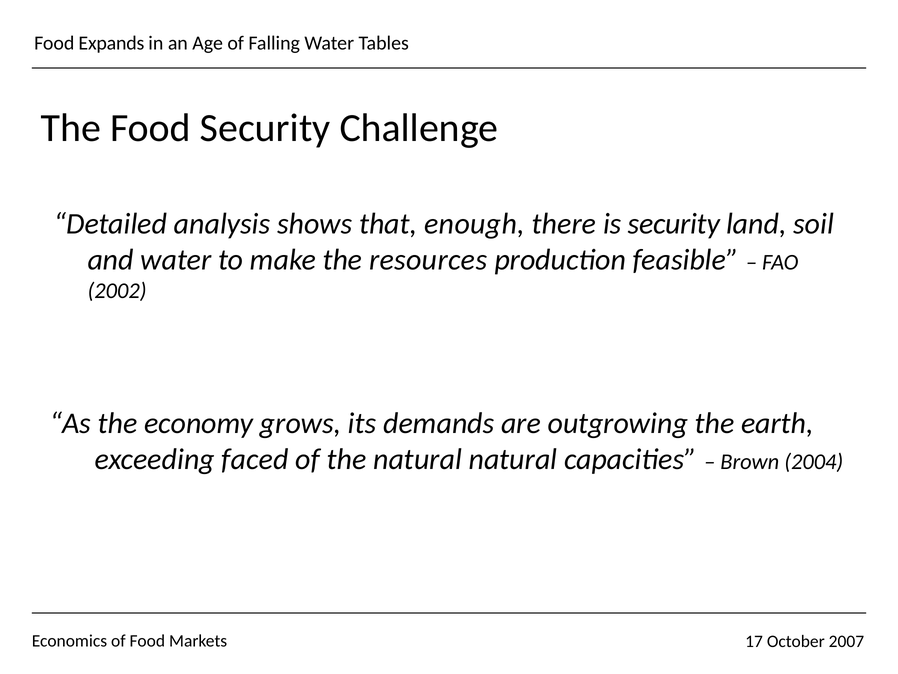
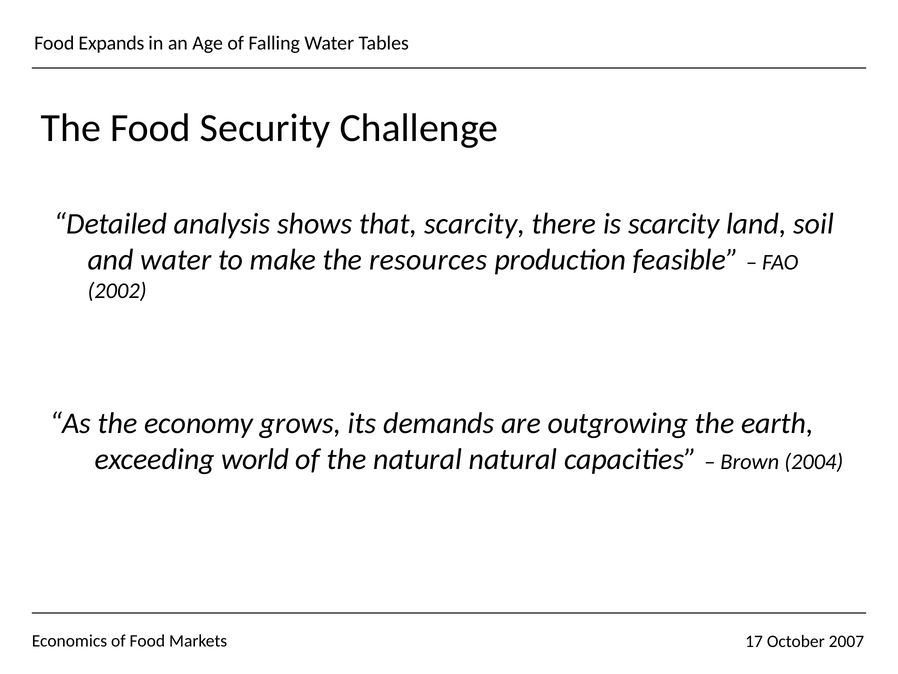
that enough: enough -> scarcity
is security: security -> scarcity
faced: faced -> world
